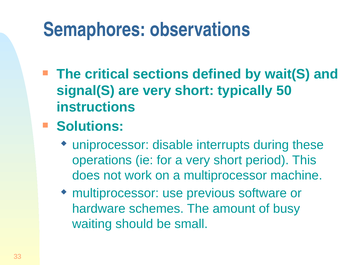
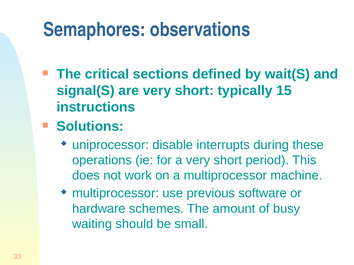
50: 50 -> 15
